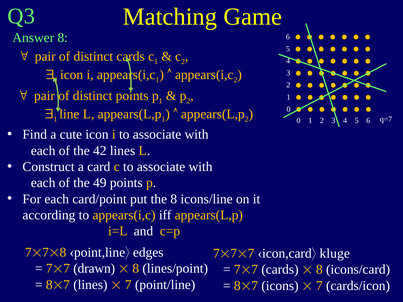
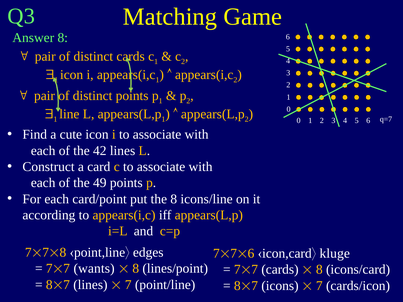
7 at (251, 254): 7 -> 6
drawn: drawn -> wants
